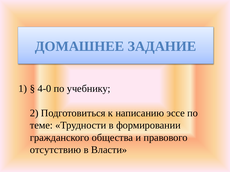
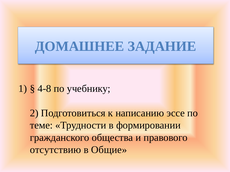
4-0: 4-0 -> 4-8
Власти: Власти -> Общие
